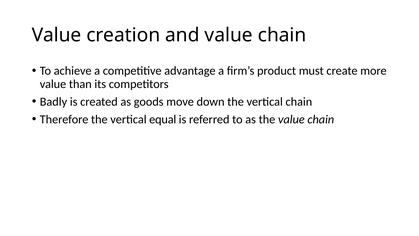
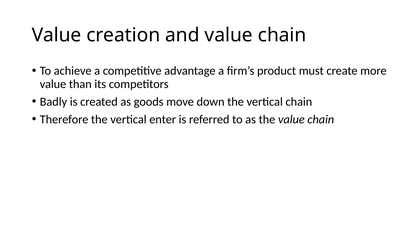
equal: equal -> enter
